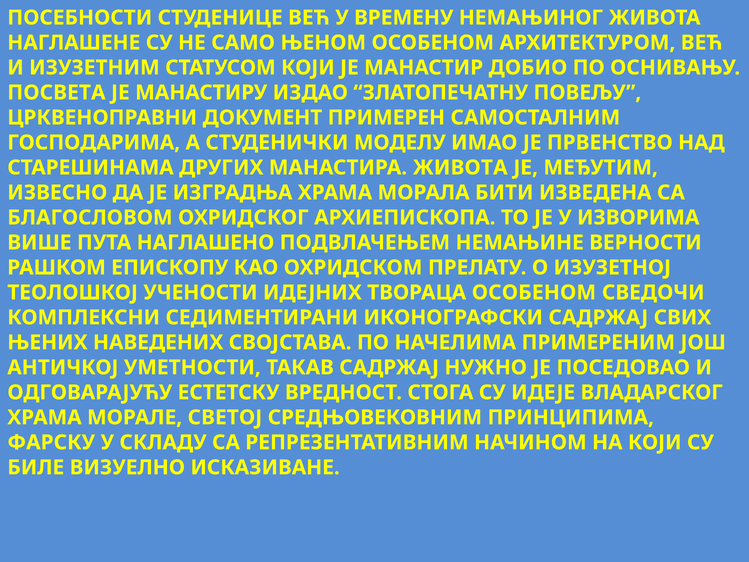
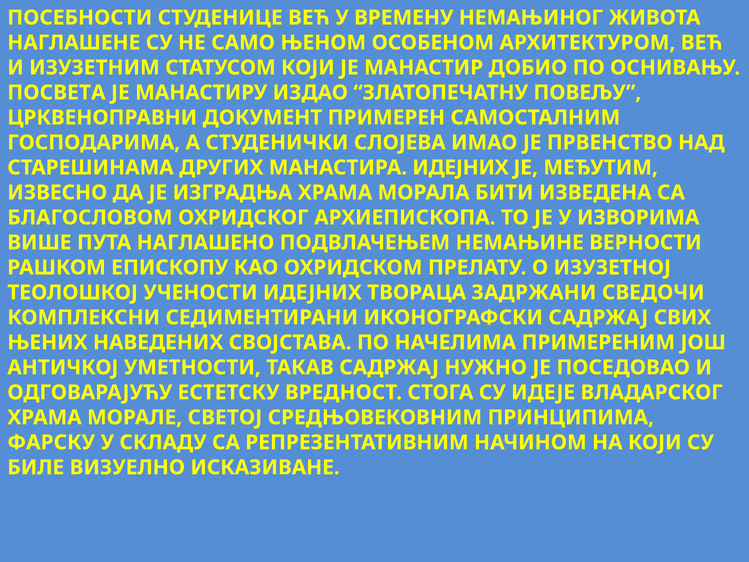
МОДЕЛУ: МОДЕЛУ -> СЛОЈЕВА
МАНАСТИРА ЖИВОТА: ЖИВОТА -> ИДЕЈНИХ
ТВОРАЦА ОСОБЕНОМ: ОСОБЕНОМ -> ЗАДРЖАНИ
